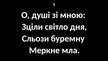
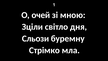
душі: душі -> очей
Меркне: Меркне -> Стрімко
